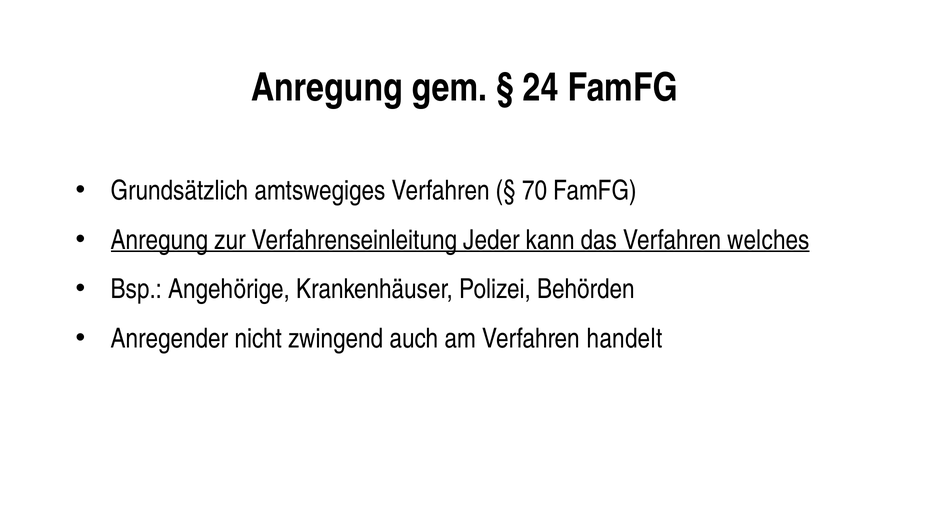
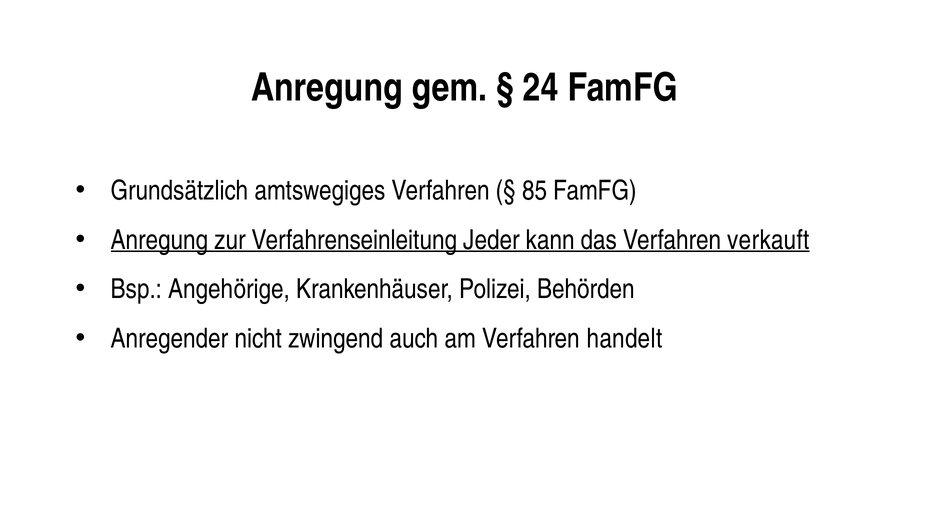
70: 70 -> 85
welches: welches -> verkauft
